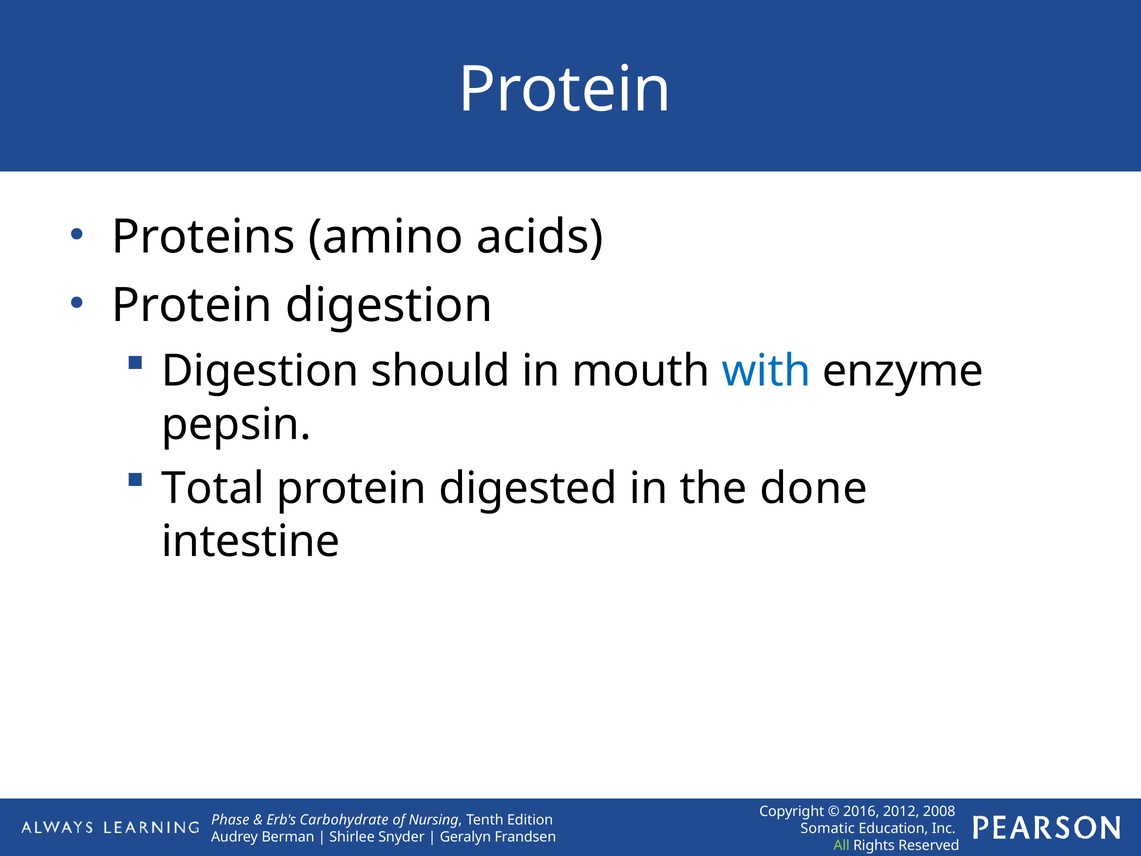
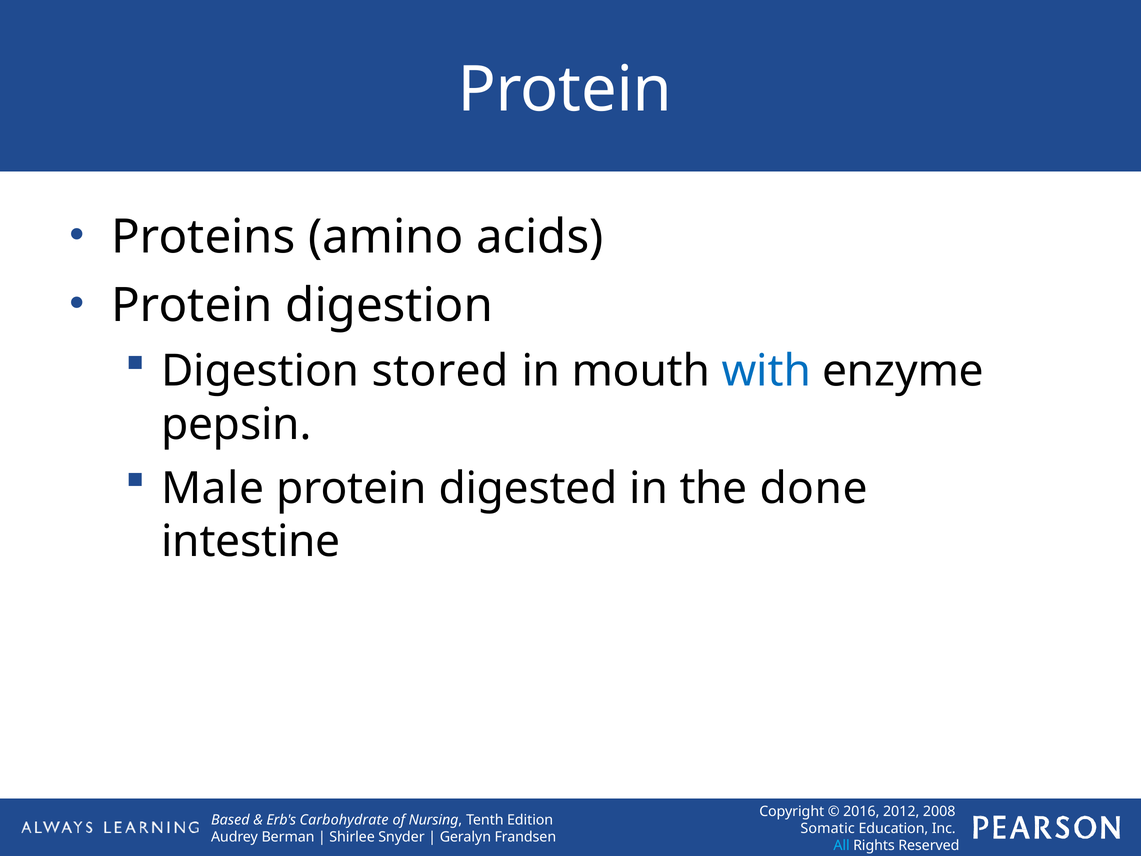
should: should -> stored
Total: Total -> Male
Phase: Phase -> Based
All colour: light green -> light blue
